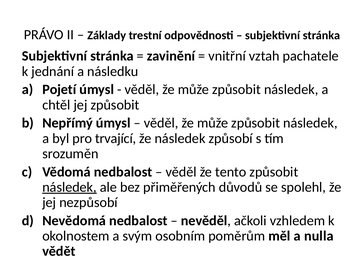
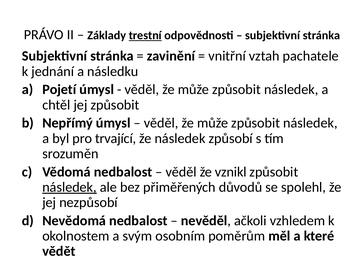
trestní underline: none -> present
tento: tento -> vznikl
nulla: nulla -> které
